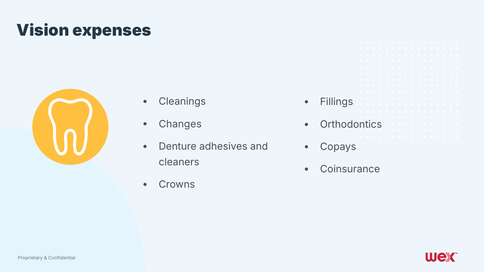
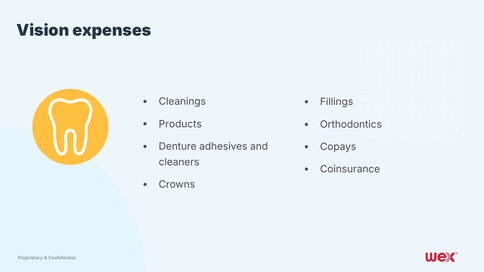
Changes: Changes -> Products
